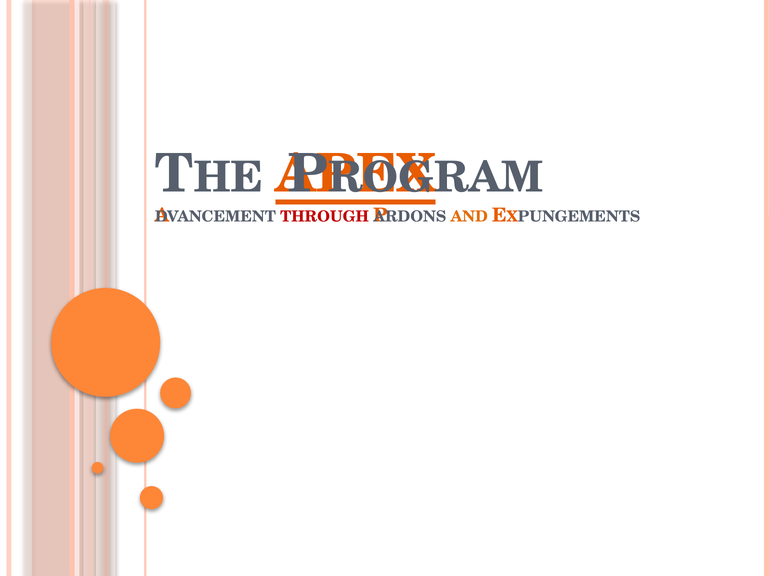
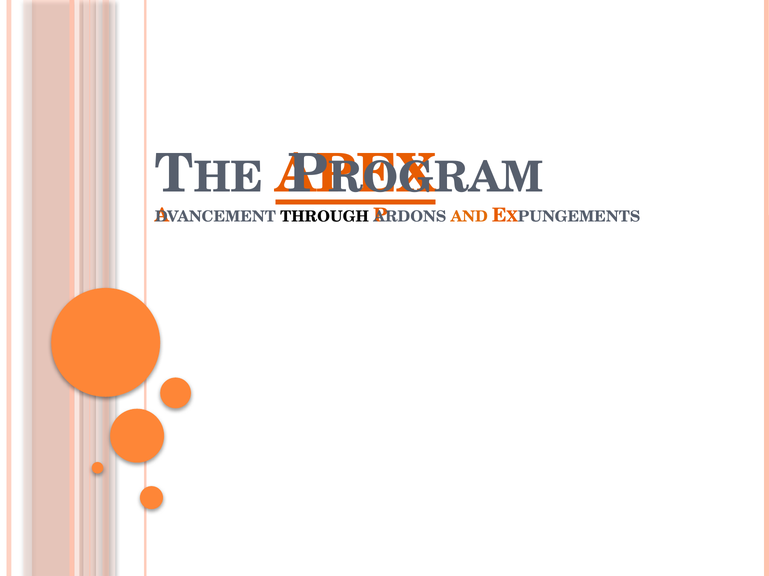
THROUGH colour: red -> black
